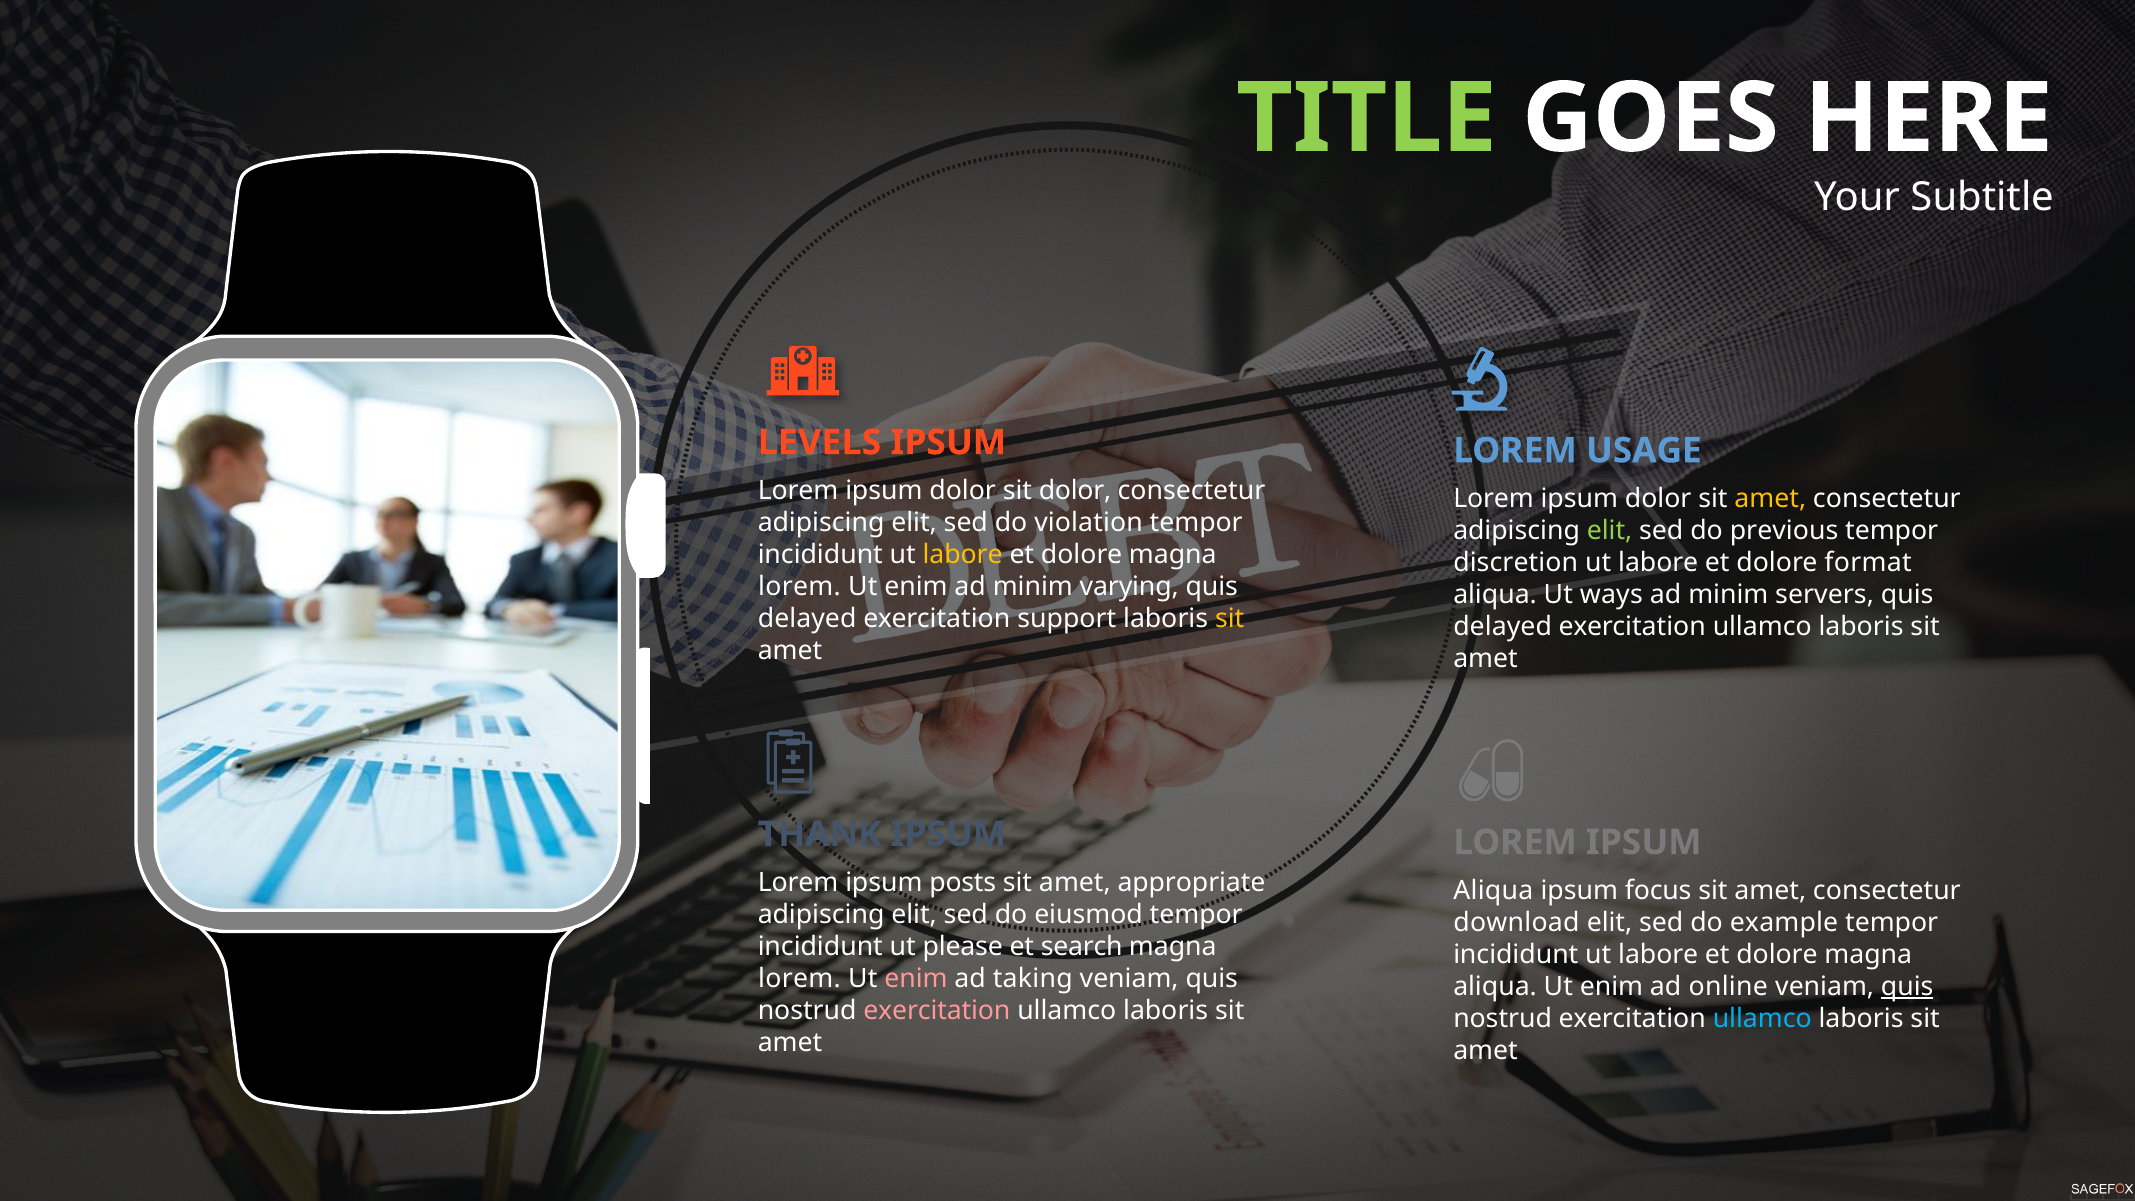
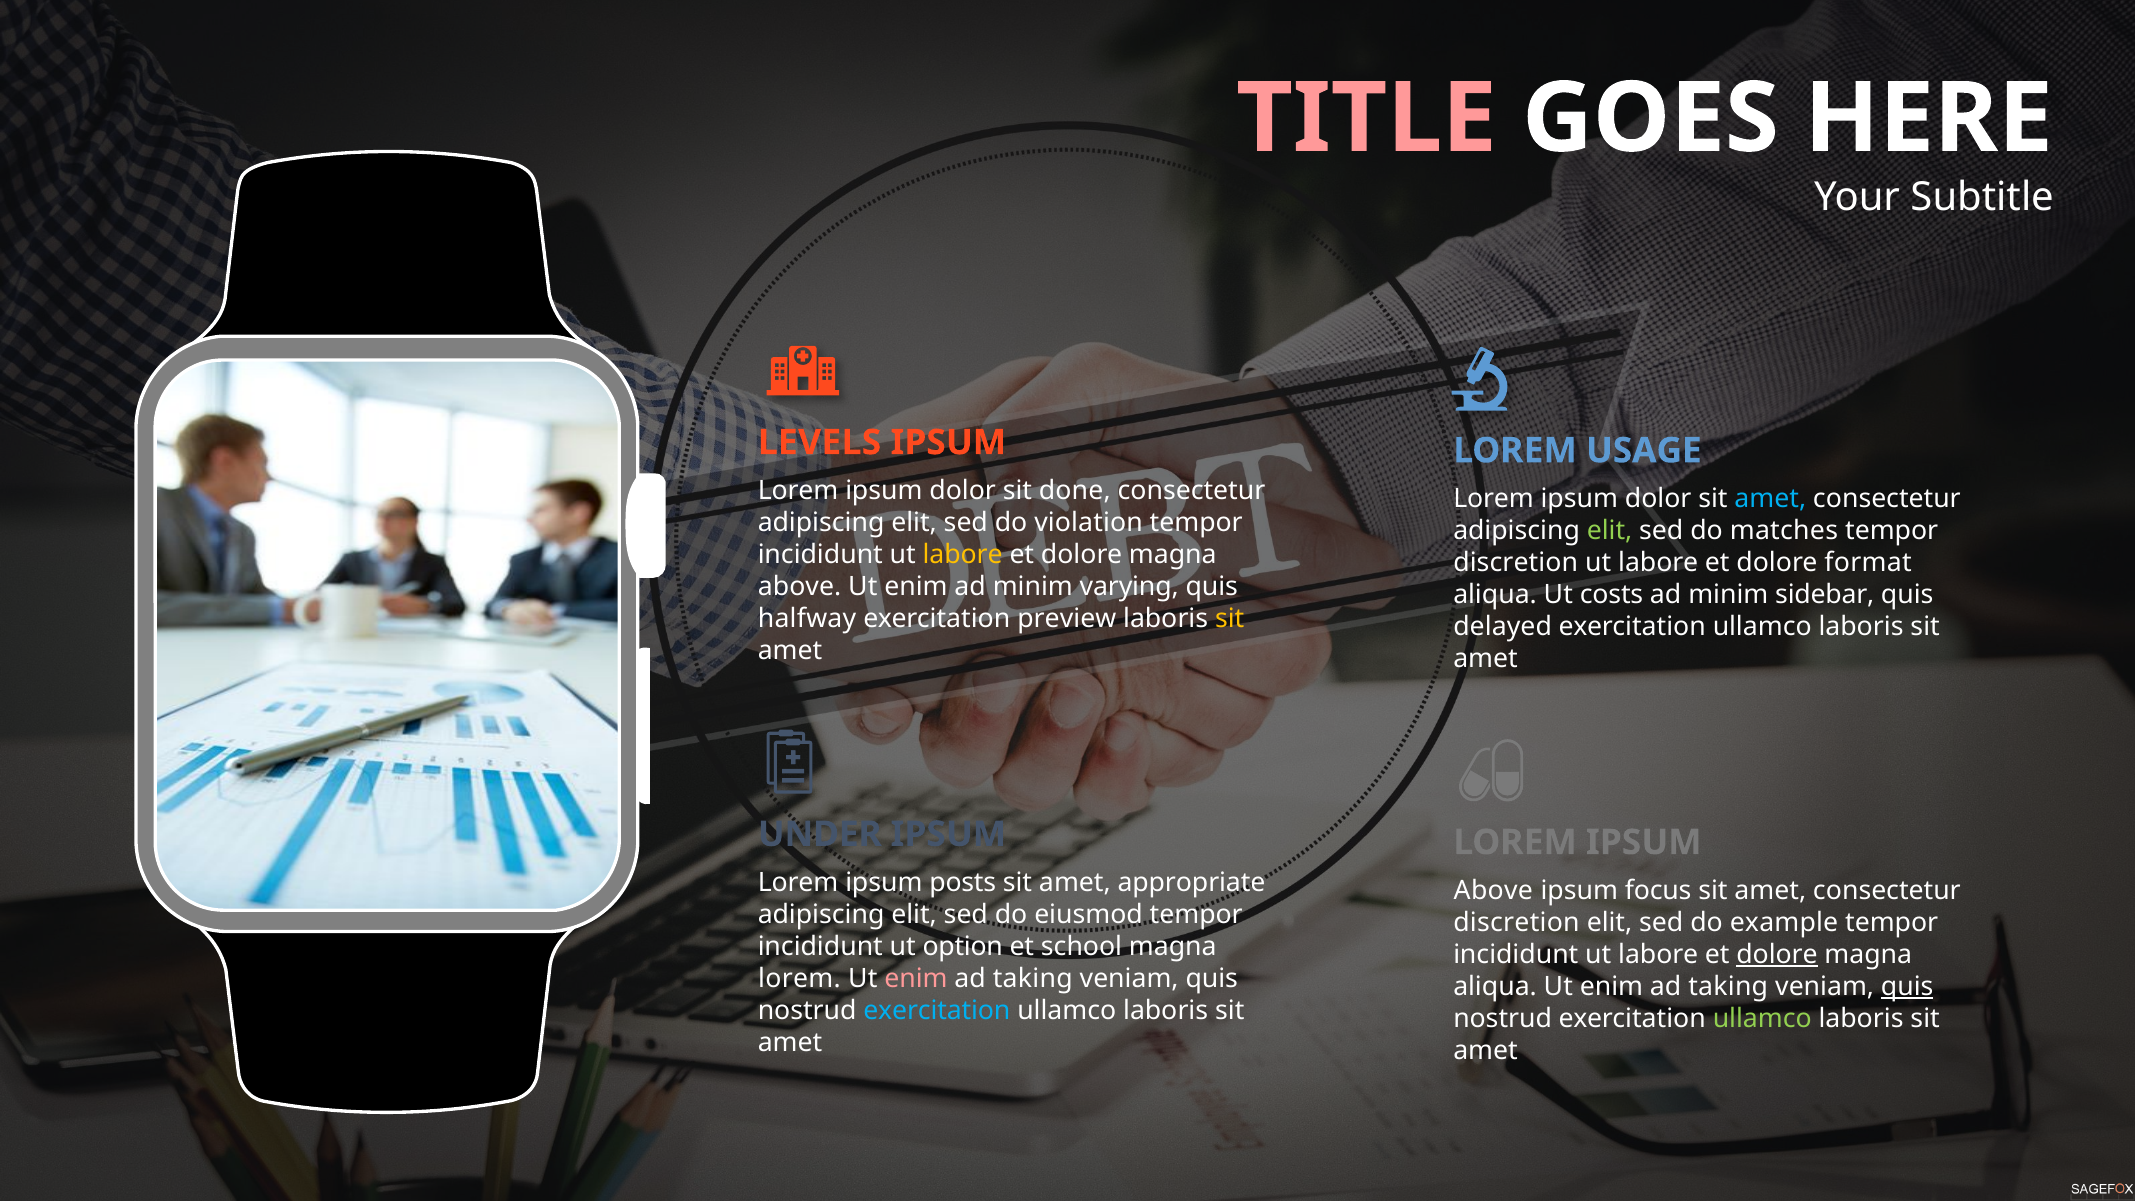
TITLE colour: light green -> pink
sit dolor: dolor -> done
amet at (1770, 499) colour: yellow -> light blue
previous: previous -> matches
lorem at (799, 587): lorem -> above
ways: ways -> costs
servers: servers -> sidebar
delayed at (807, 619): delayed -> halfway
support: support -> preview
THANK: THANK -> UNDER
Aliqua at (1493, 891): Aliqua -> Above
download at (1517, 923): download -> discretion
please: please -> option
search: search -> school
dolore at (1777, 955) underline: none -> present
online at (1728, 987): online -> taking
exercitation at (937, 1011) colour: pink -> light blue
ullamco at (1762, 1019) colour: light blue -> light green
